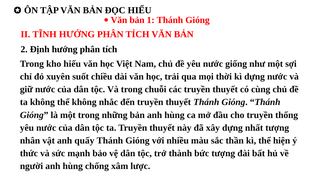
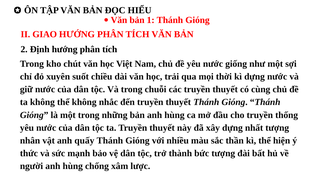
TĨNH: TĨNH -> GIAO
hiếu: hiếu -> chút
